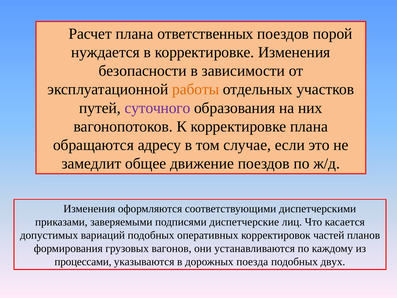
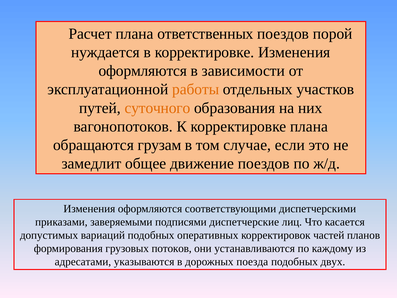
безопасности at (143, 71): безопасности -> оформляются
суточного colour: purple -> orange
адресу: адресу -> грузам
вагонов: вагонов -> потоков
процессами: процессами -> адресатами
